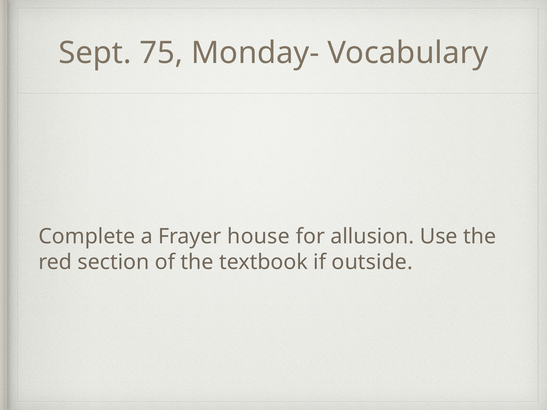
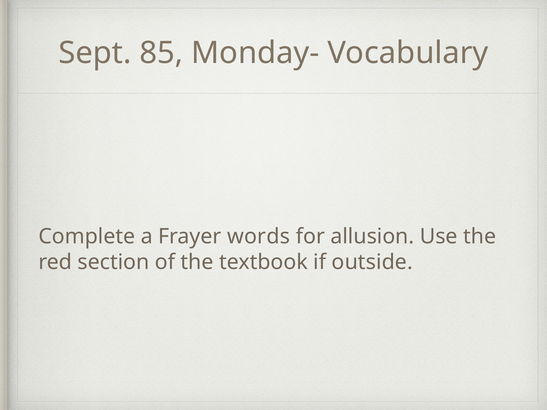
75: 75 -> 85
house: house -> words
